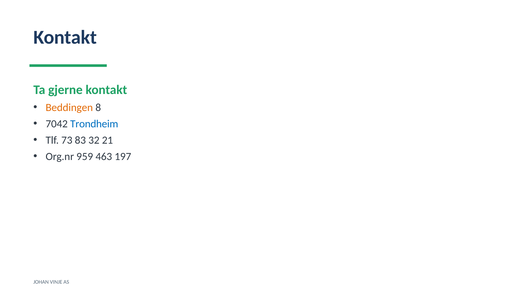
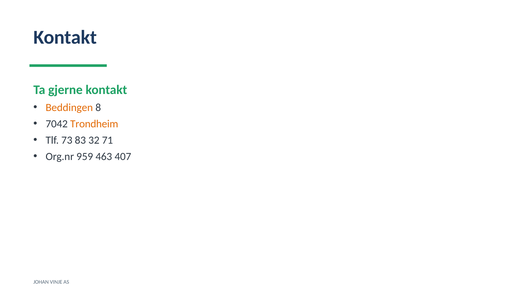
Trondheim colour: blue -> orange
21: 21 -> 71
197: 197 -> 407
